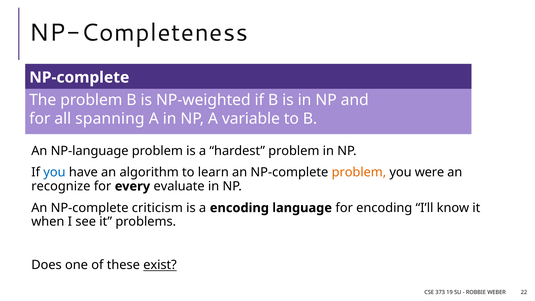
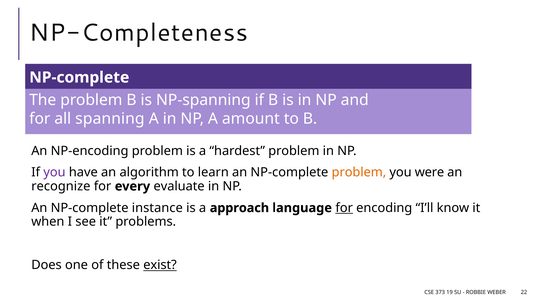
NP-weighted: NP-weighted -> NP-spanning
variable: variable -> amount
NP-language: NP-language -> NP-encoding
you at (54, 172) colour: blue -> purple
criticism: criticism -> instance
a encoding: encoding -> approach
for at (344, 208) underline: none -> present
